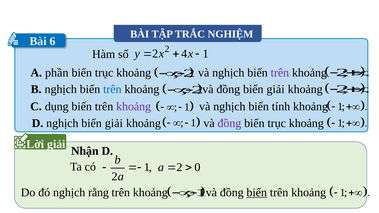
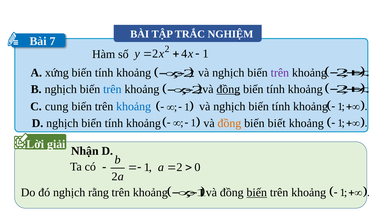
6: 6 -> 7
phần: phần -> xứng
trục at (104, 73): trục -> tính
đồng at (228, 89) underline: none -> present
giải at (276, 89): giải -> tính
dụng: dụng -> cung
khoảng at (134, 107) colour: purple -> blue
D nghịch biến giải: giải -> tính
đồng at (229, 123) colour: purple -> orange
trục at (277, 123): trục -> biết
